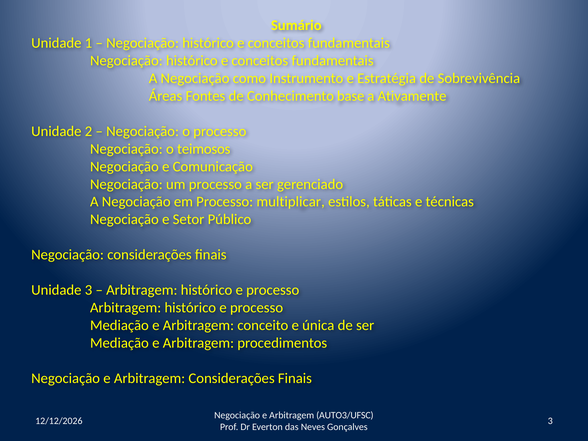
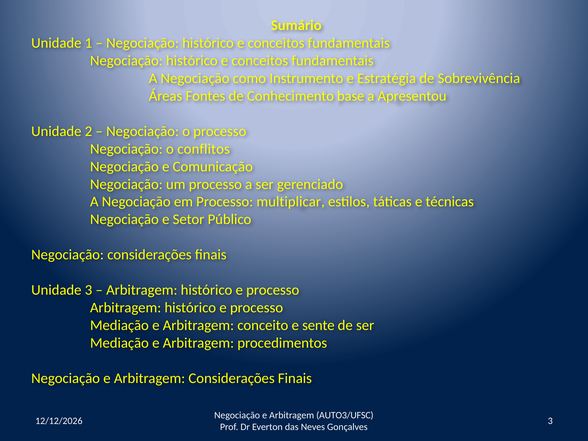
Ativamente: Ativamente -> Apresentou
teimosos: teimosos -> conflitos
única: única -> sente
